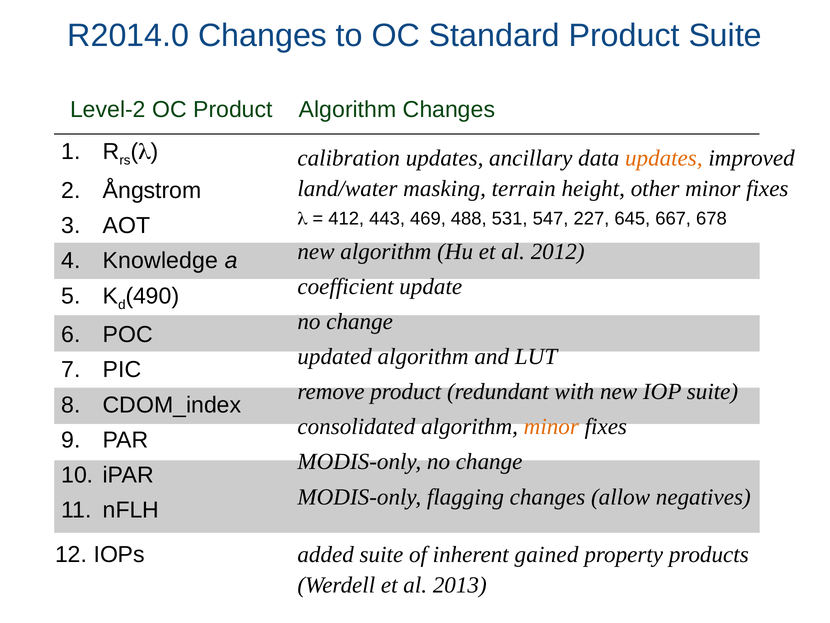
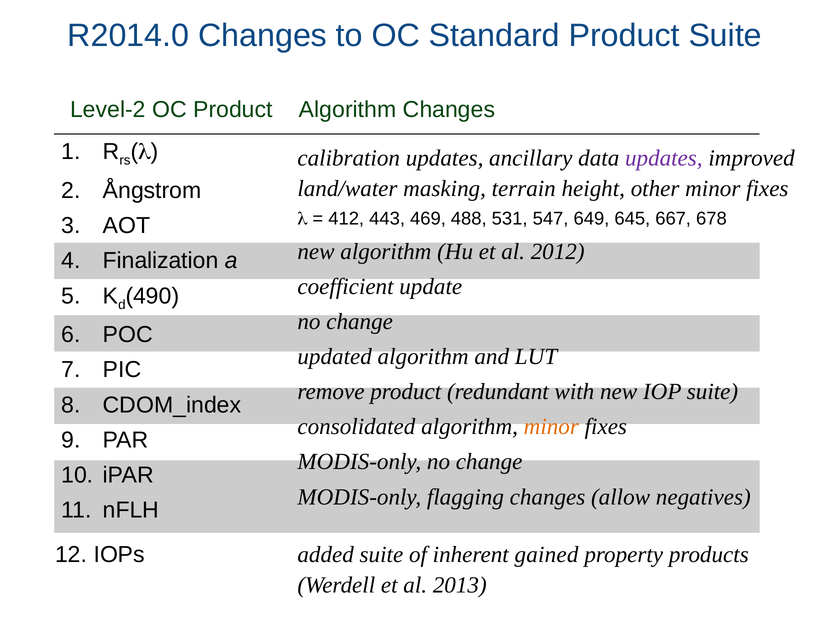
updates at (664, 158) colour: orange -> purple
227: 227 -> 649
Knowledge: Knowledge -> Finalization
